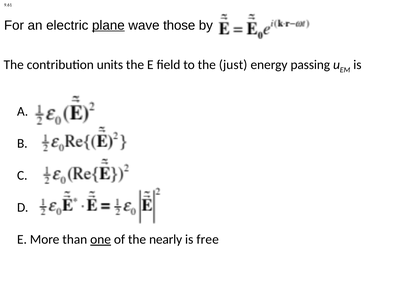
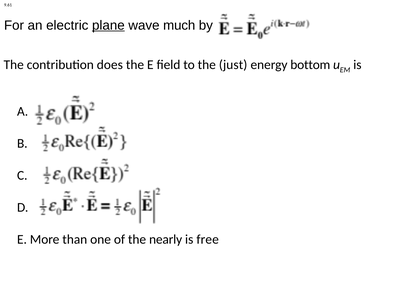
those: those -> much
units: units -> does
passing: passing -> bottom
one underline: present -> none
